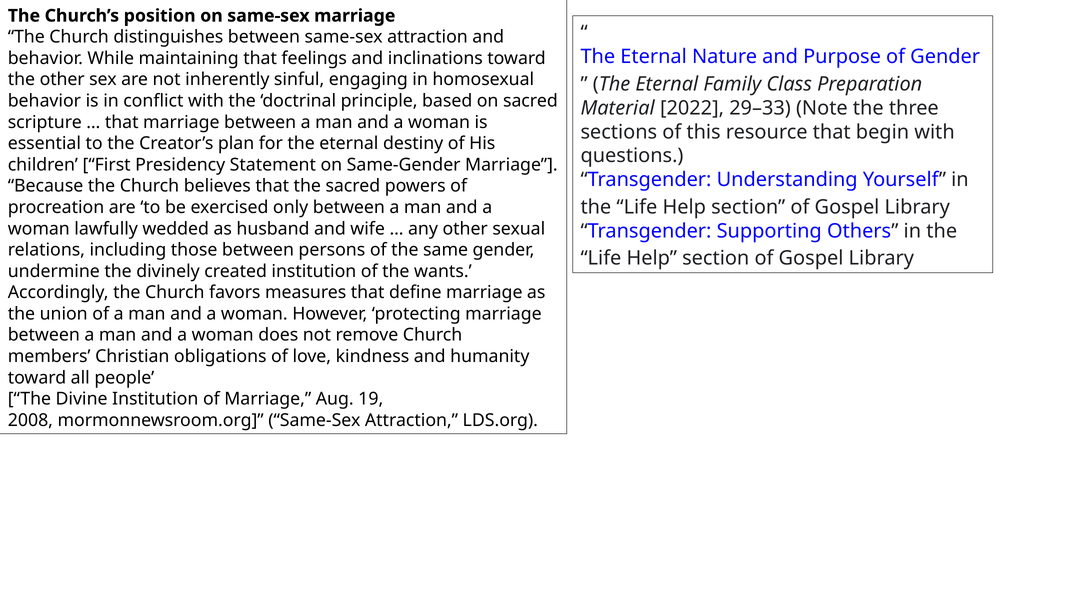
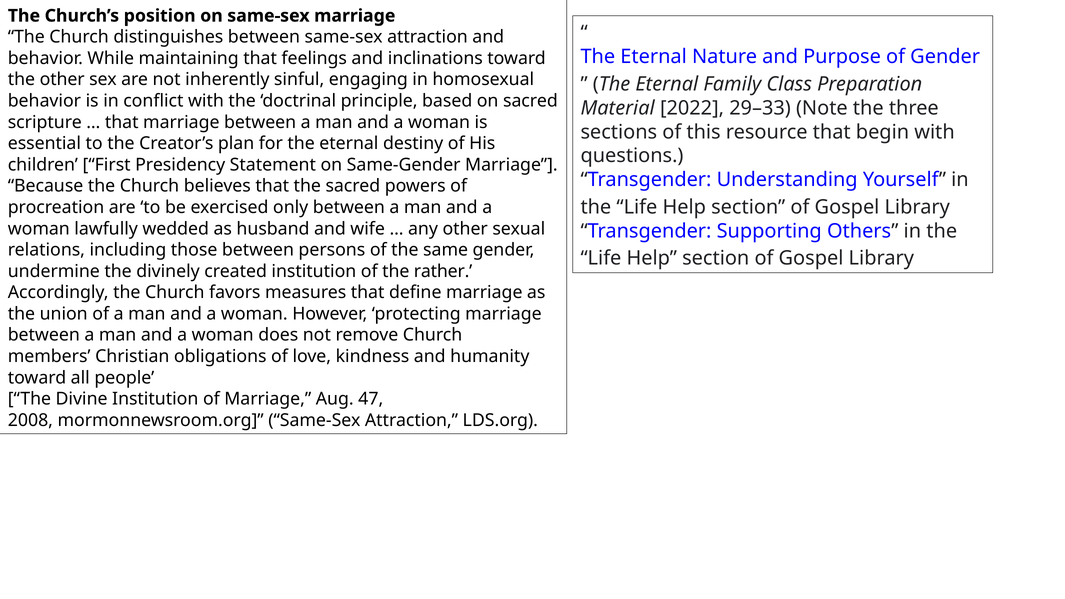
wants: wants -> rather
19: 19 -> 47
